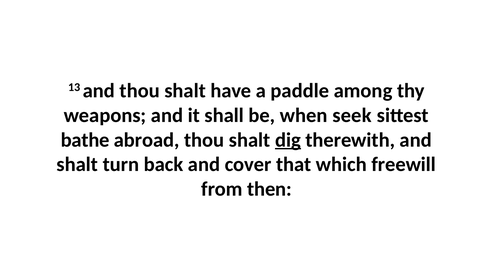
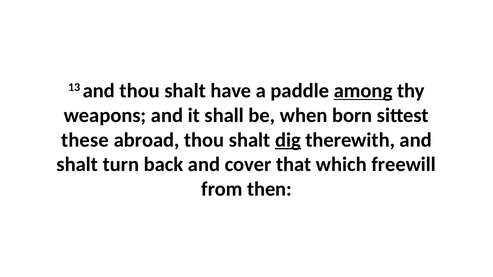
among underline: none -> present
seek: seek -> born
bathe: bathe -> these
